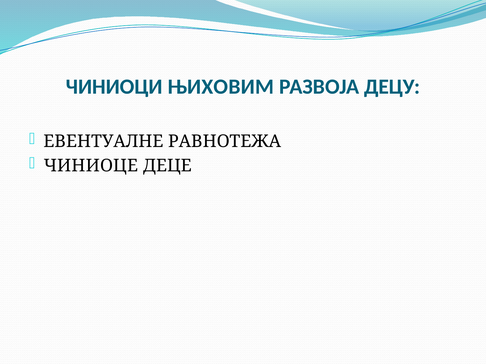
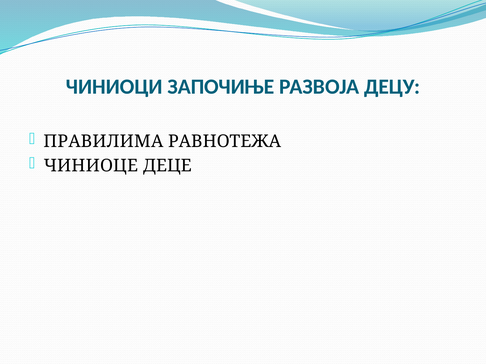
ЊИХОВИМ: ЊИХОВИМ -> ЗАПОЧИЊЕ
ЕВЕНТУАЛНЕ: ЕВЕНТУАЛНЕ -> ПРАВИЛИМА
